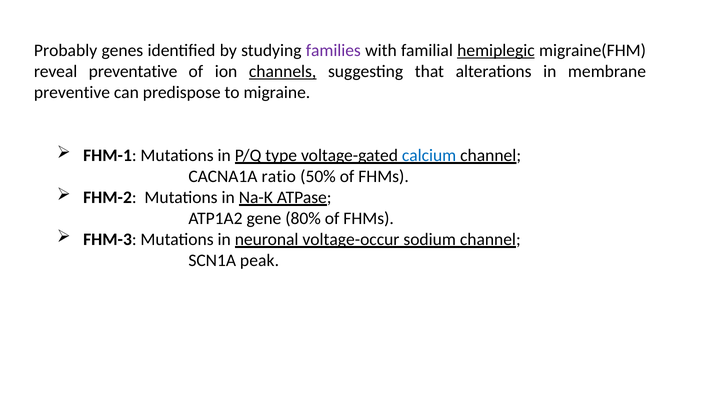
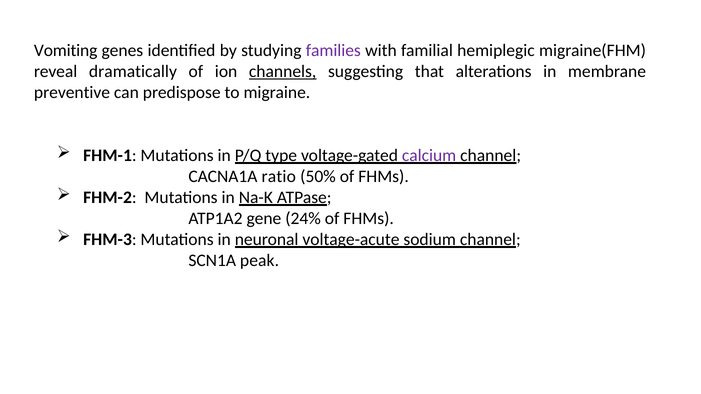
Probably: Probably -> Vomiting
hemiplegic underline: present -> none
preventative: preventative -> dramatically
calcium colour: blue -> purple
80%: 80% -> 24%
voltage-occur: voltage-occur -> voltage-acute
